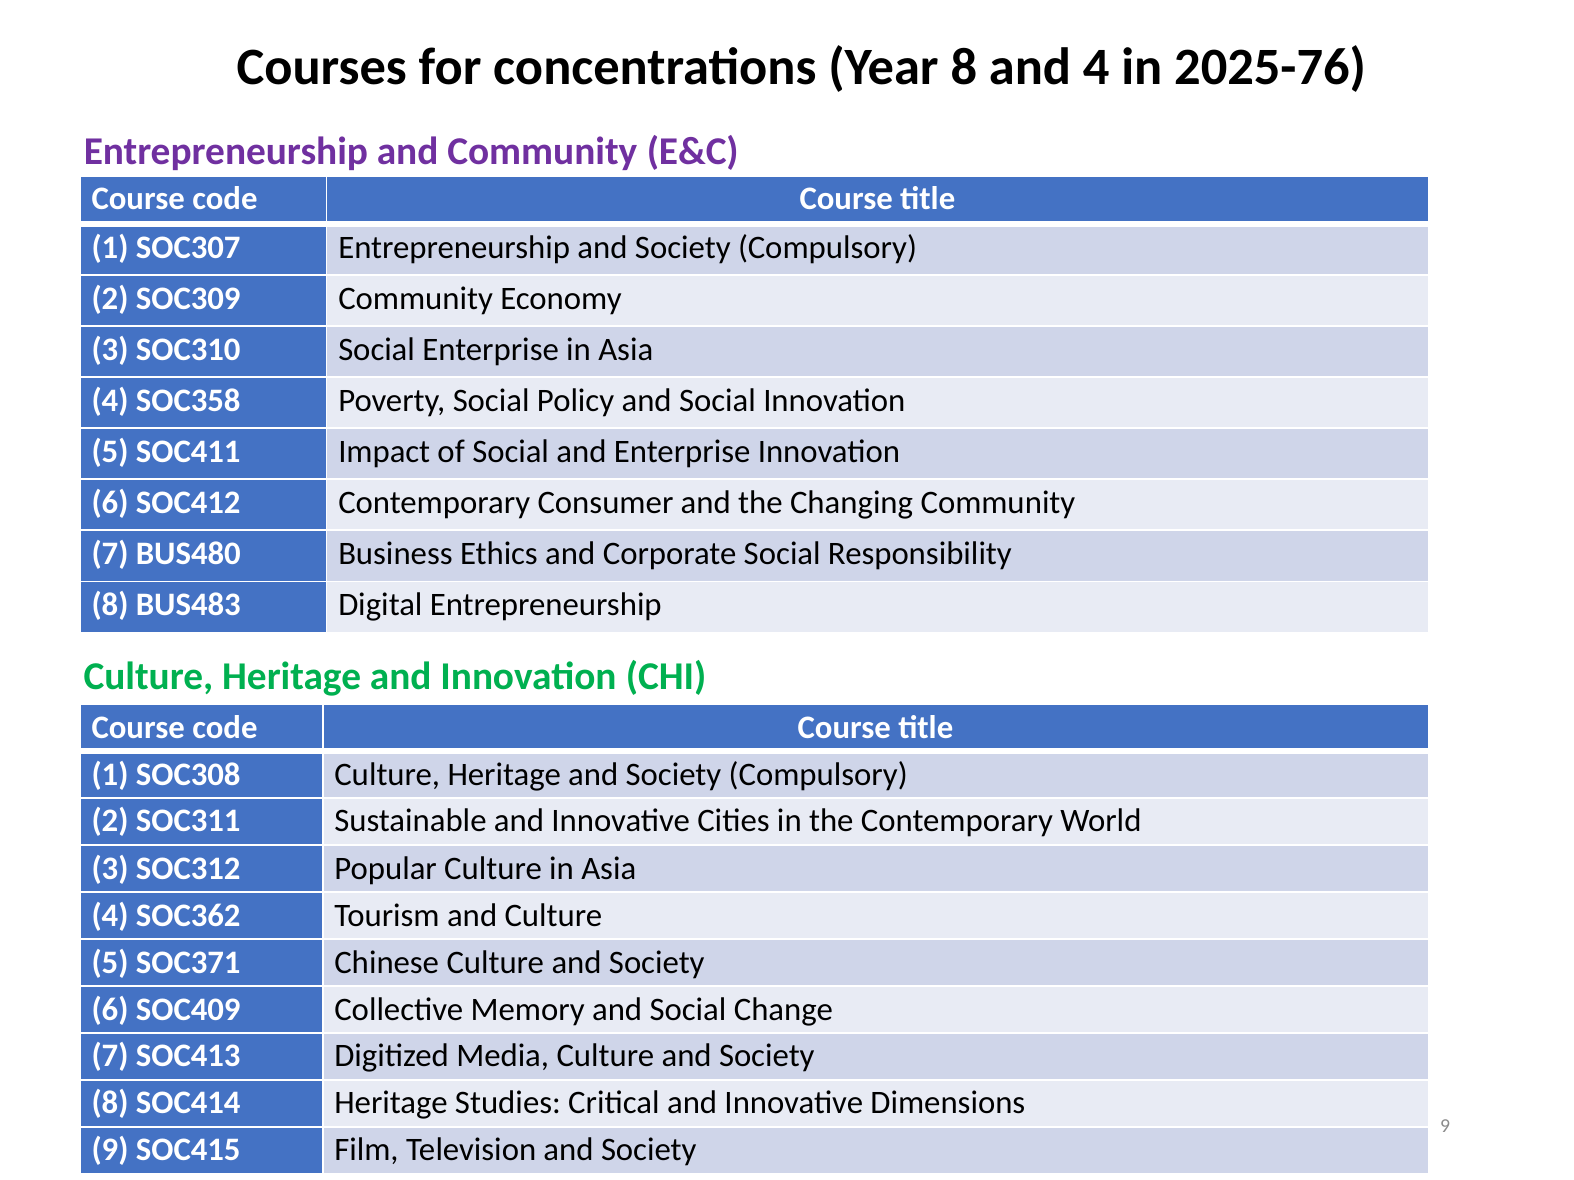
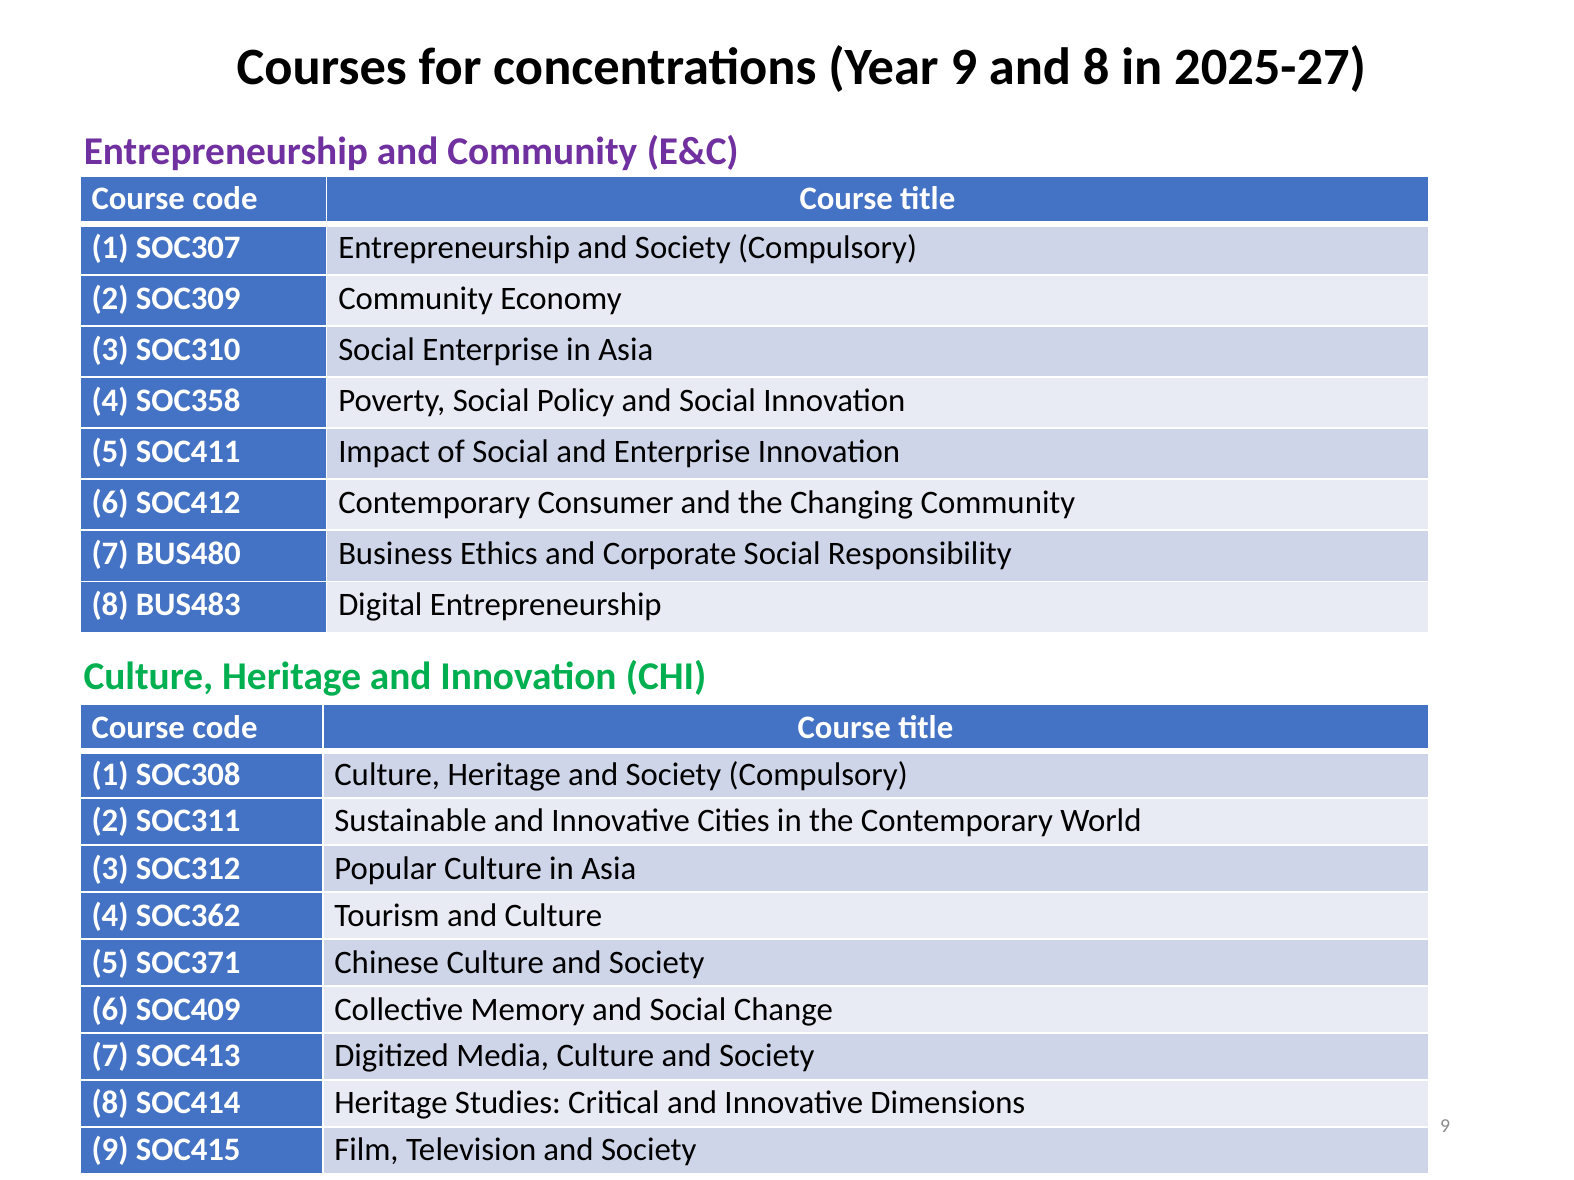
Year 8: 8 -> 9
and 4: 4 -> 8
2025-76: 2025-76 -> 2025-27
